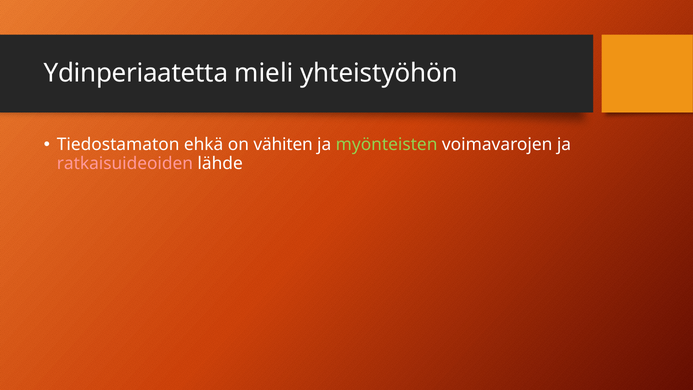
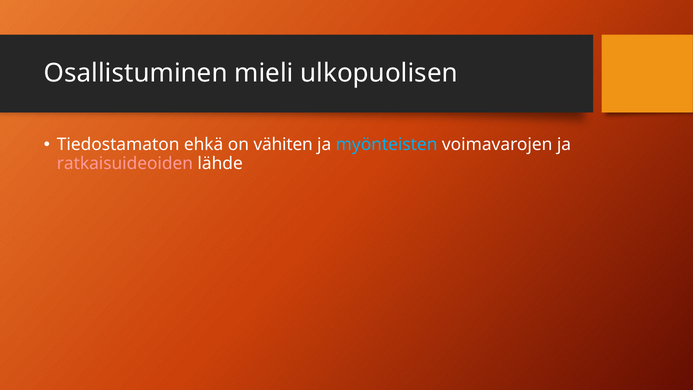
Ydinperiaatetta: Ydinperiaatetta -> Osallistuminen
yhteistyöhön: yhteistyöhön -> ulkopuolisen
myönteisten colour: light green -> light blue
